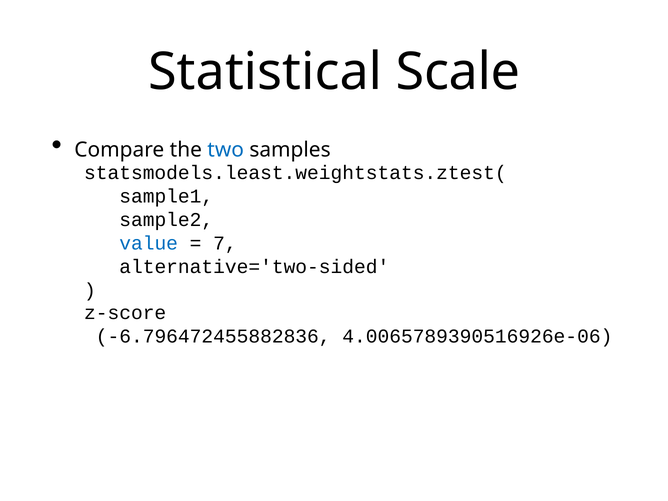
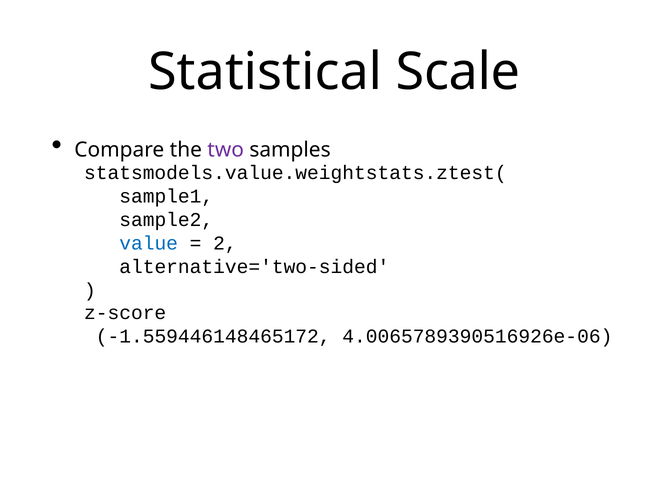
two colour: blue -> purple
statsmodels.least.weightstats.ztest(: statsmodels.least.weightstats.ztest( -> statsmodels.value.weightstats.ztest(
7: 7 -> 2
-6.796472455882836: -6.796472455882836 -> -1.559446148465172
